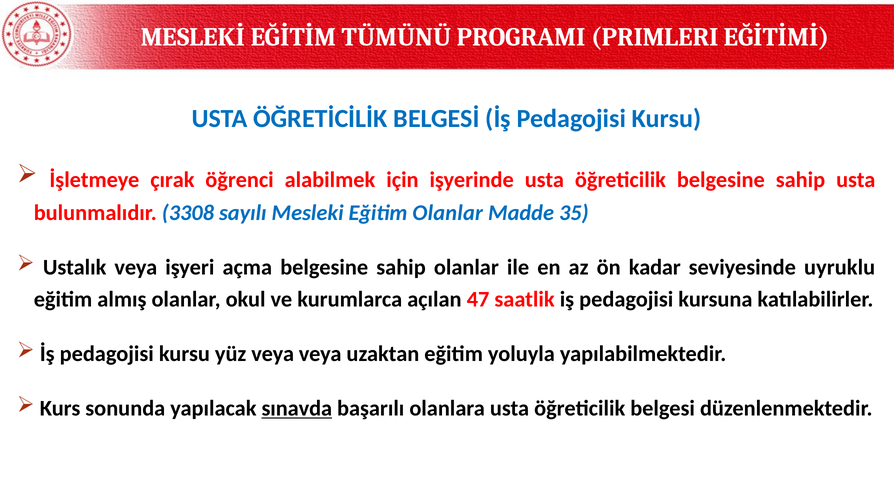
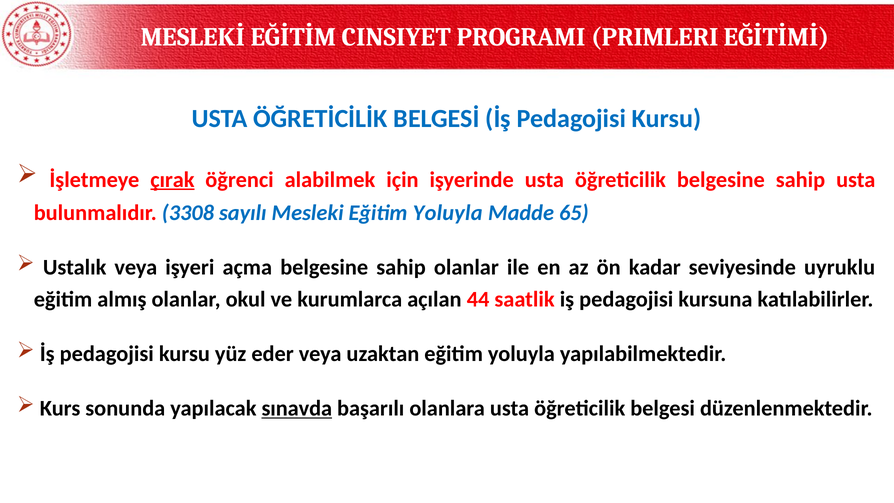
TÜMÜNÜ: TÜMÜNÜ -> CINSIYET
çırak underline: none -> present
Mesleki Eğitim Olanlar: Olanlar -> Yoluyla
35: 35 -> 65
47: 47 -> 44
yüz veya: veya -> eder
